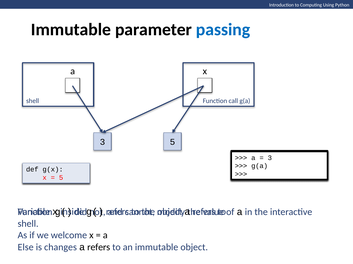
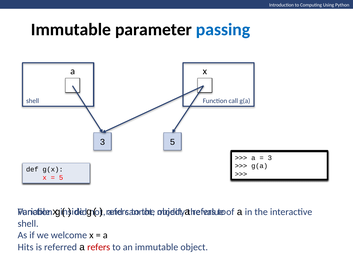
Else: Else -> Hits
changes: changes -> referred
refers at (99, 248) colour: black -> red
